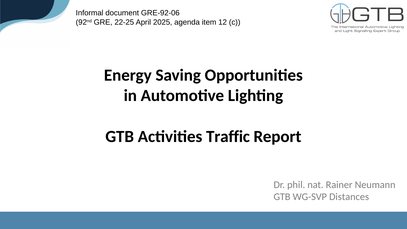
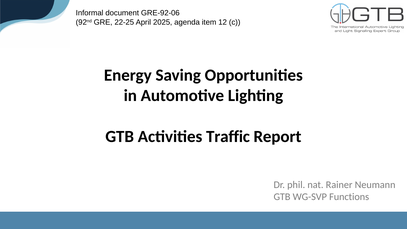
Distances: Distances -> Functions
